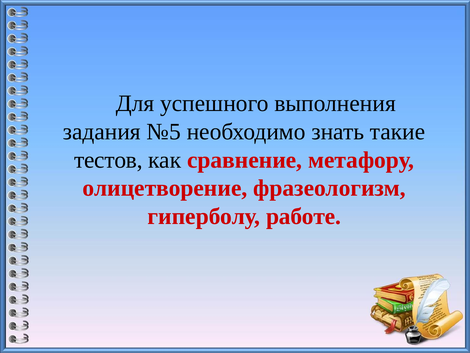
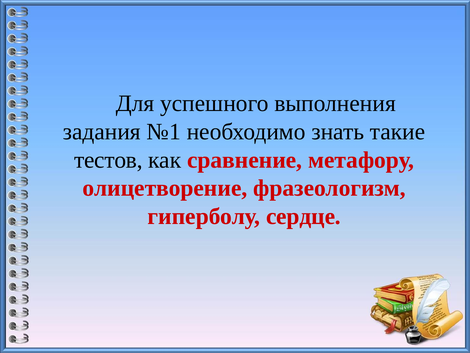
№5: №5 -> №1
работе: работе -> сердце
